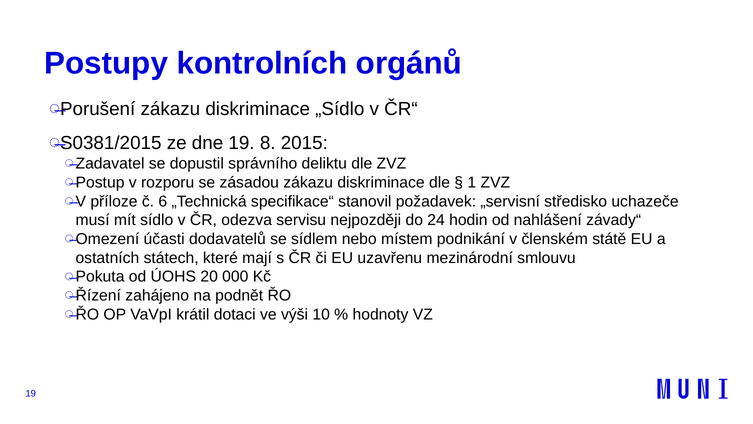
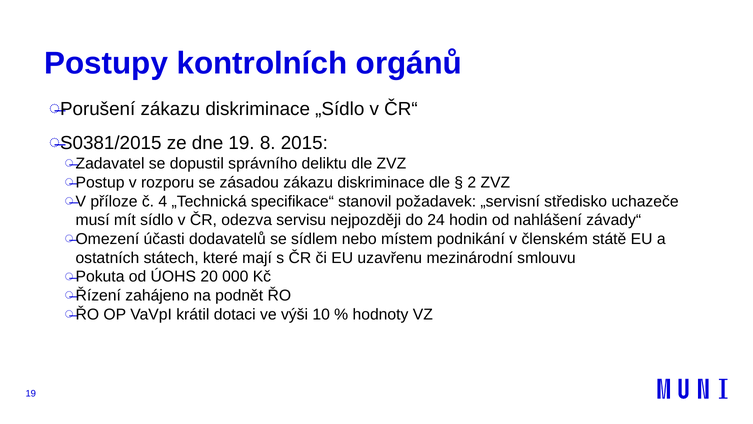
1: 1 -> 2
6: 6 -> 4
